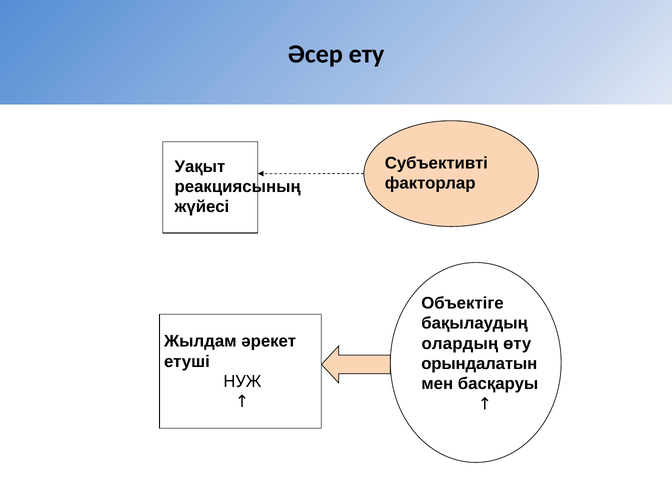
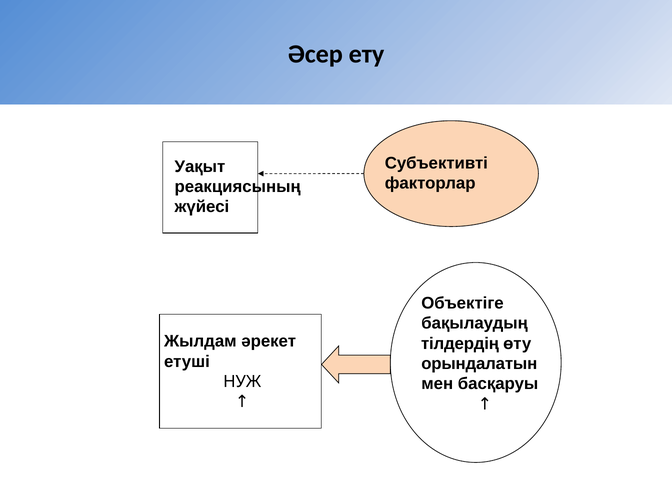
олардың: олардың -> тілдердің
